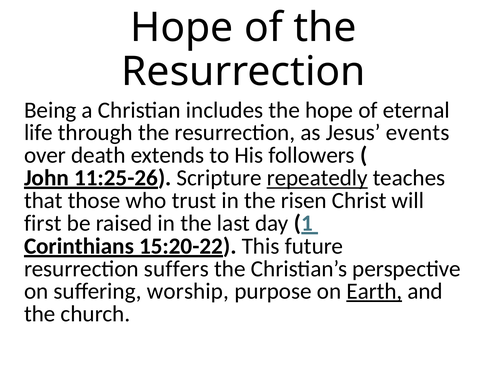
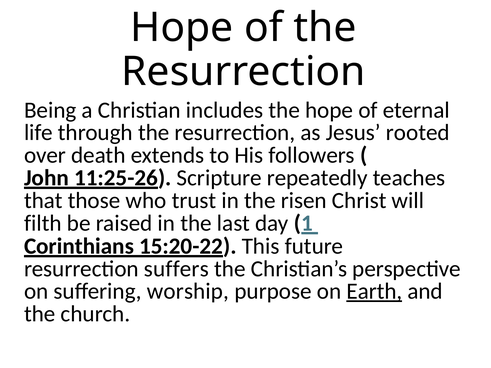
events: events -> rooted
repeatedly underline: present -> none
first: first -> filth
